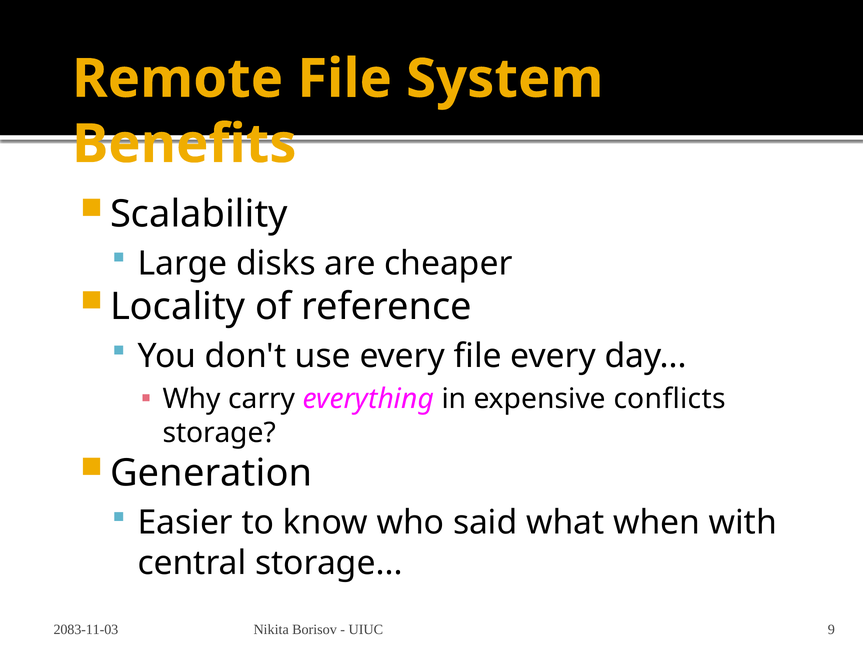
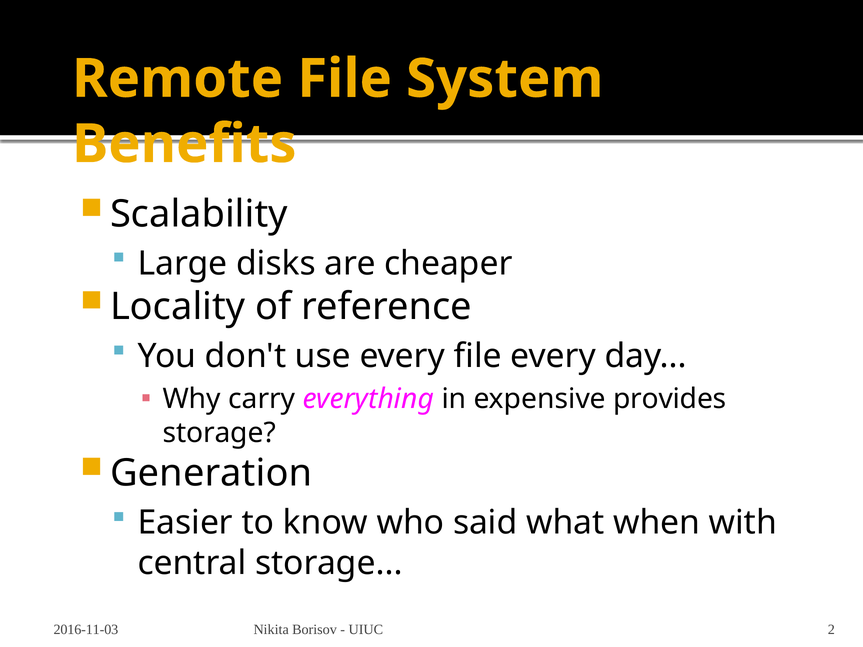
conflicts: conflicts -> provides
2083-11-03: 2083-11-03 -> 2016-11-03
9: 9 -> 2
